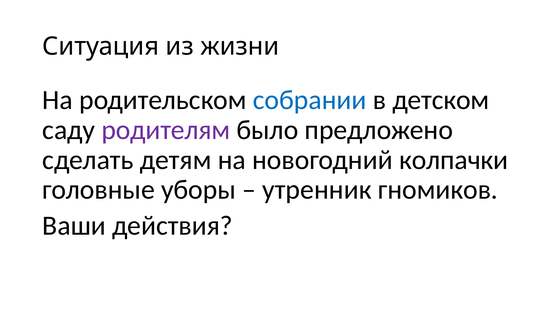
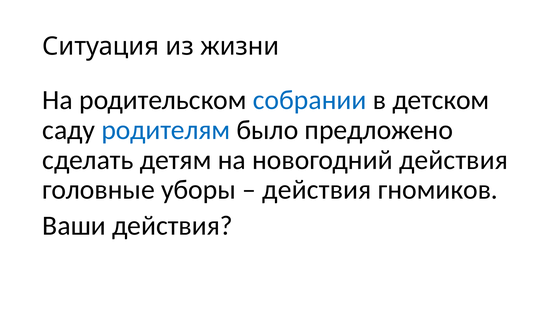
родителям colour: purple -> blue
новогодний колпачки: колпачки -> действия
утренник at (317, 190): утренник -> действия
